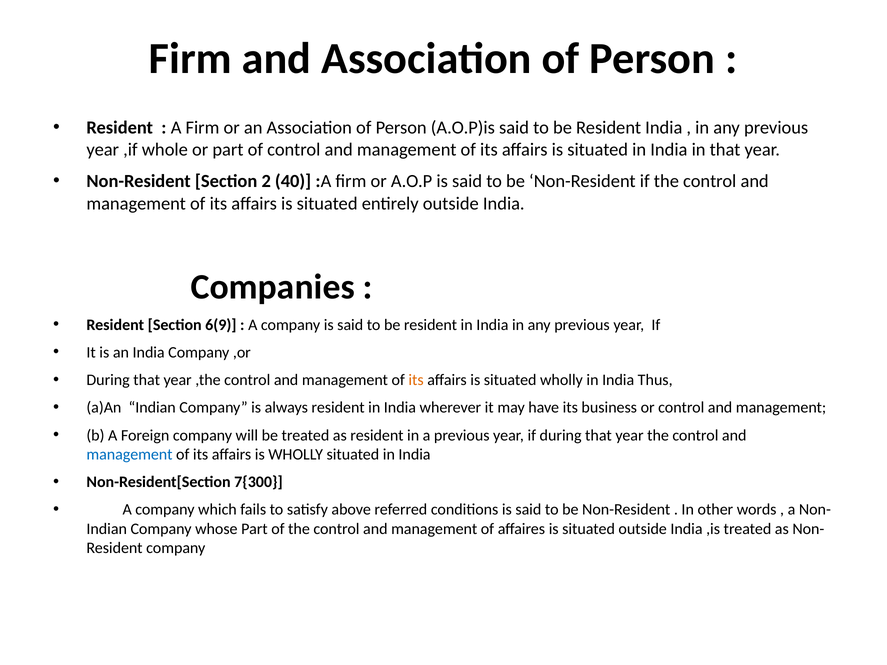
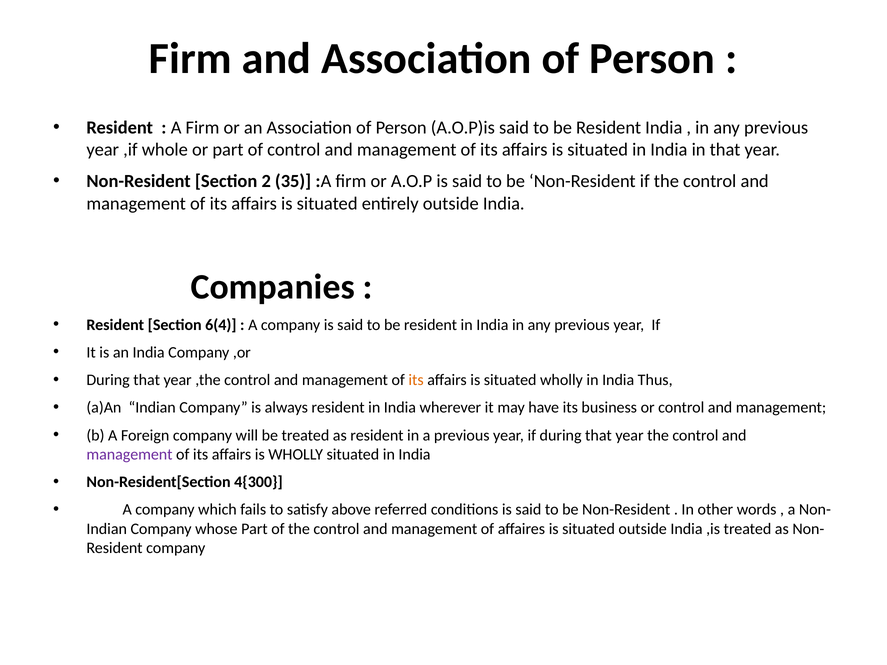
40: 40 -> 35
6(9: 6(9 -> 6(4
management at (130, 455) colour: blue -> purple
7{300: 7{300 -> 4{300
